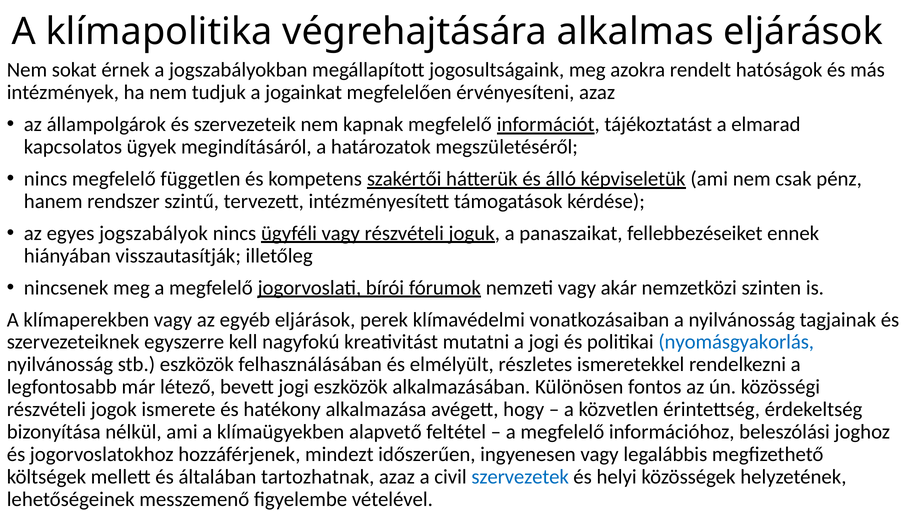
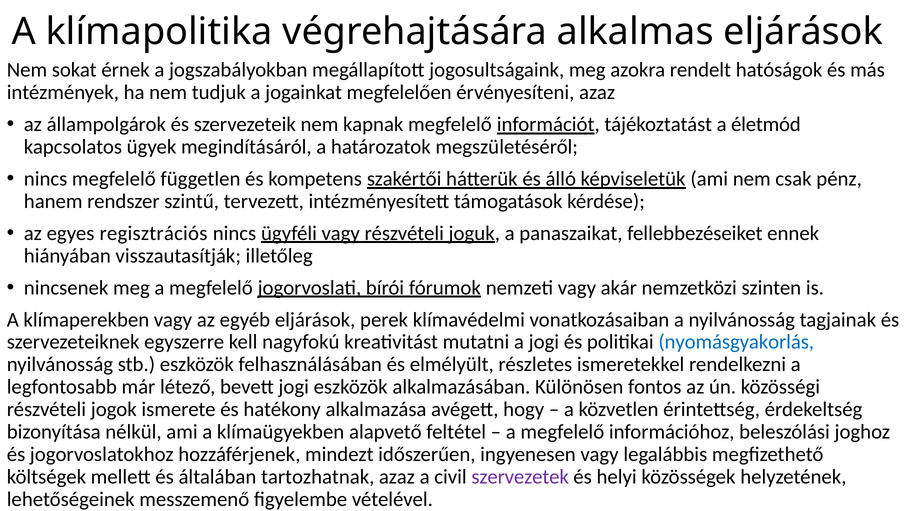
elmarad: elmarad -> életmód
jogszabályok: jogszabályok -> regisztrációs
szervezetek colour: blue -> purple
